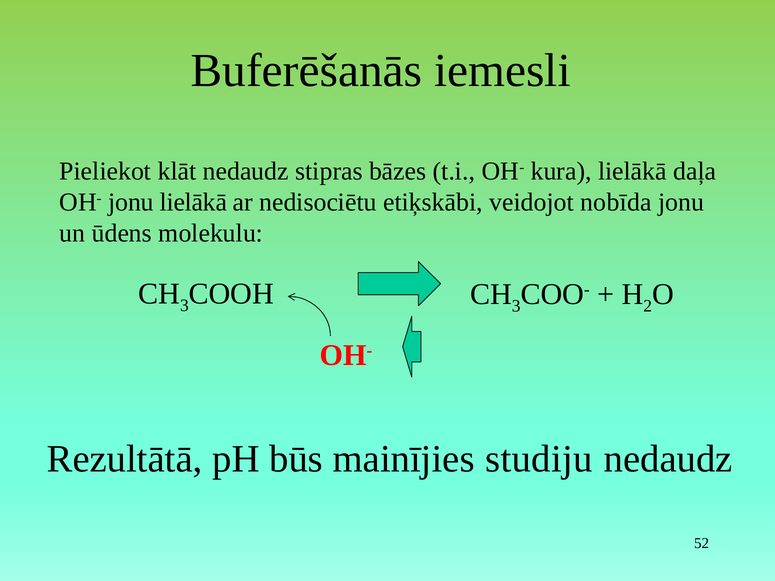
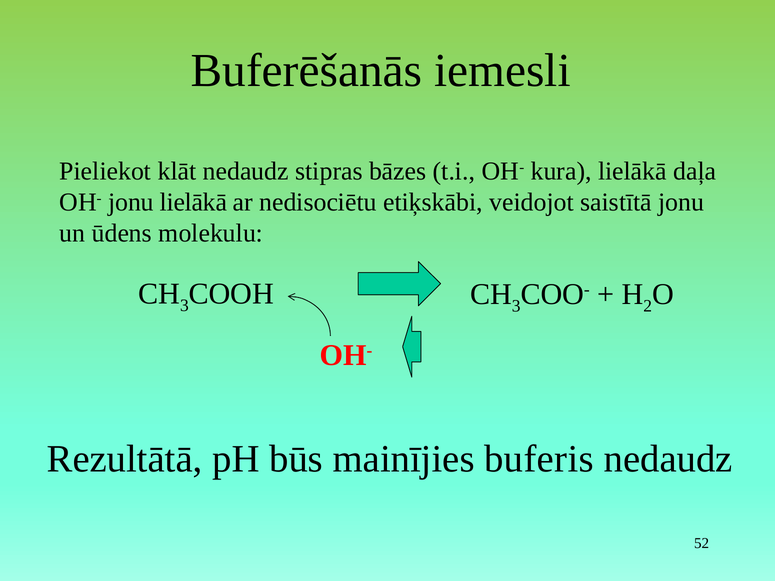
nobīda: nobīda -> saistītā
studiju: studiju -> buferis
